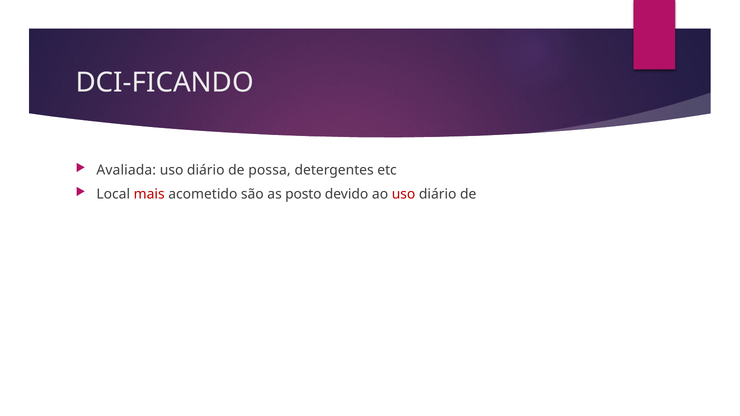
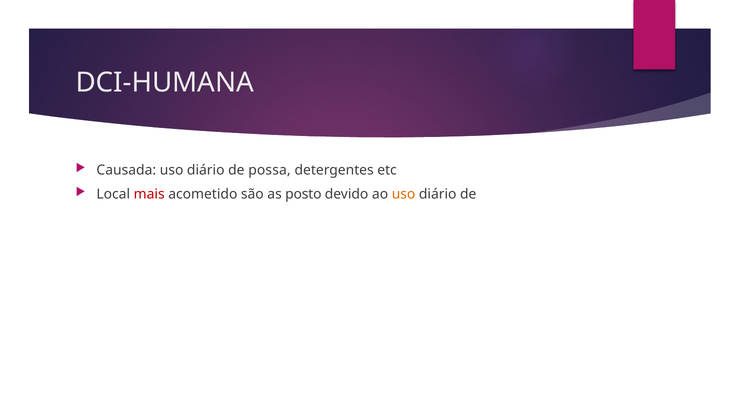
DCI-FICANDO: DCI-FICANDO -> DCI-HUMANA
Avaliada: Avaliada -> Causada
uso at (404, 194) colour: red -> orange
